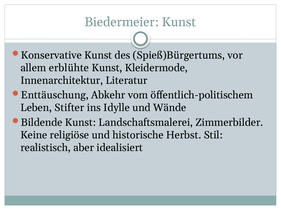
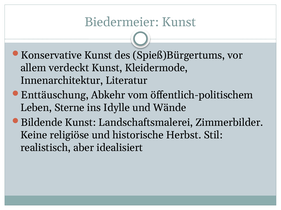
erblühte: erblühte -> verdeckt
Stifter: Stifter -> Sterne
